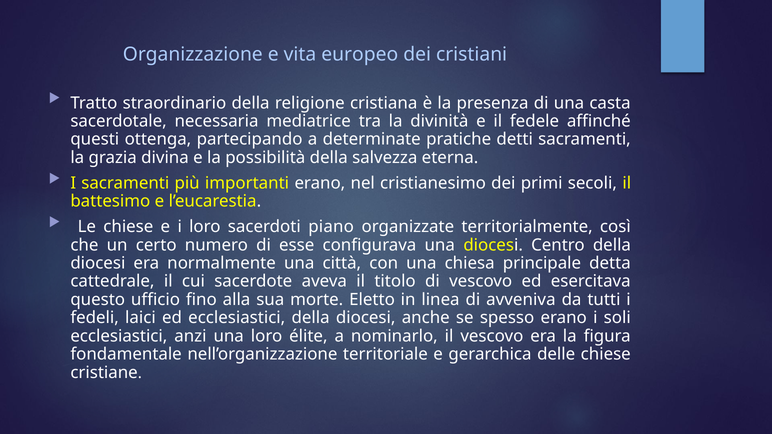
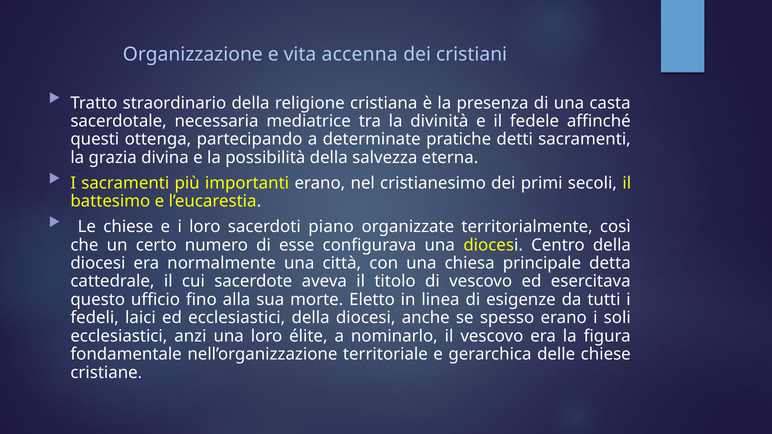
europeo: europeo -> accenna
avveniva: avveniva -> esigenze
